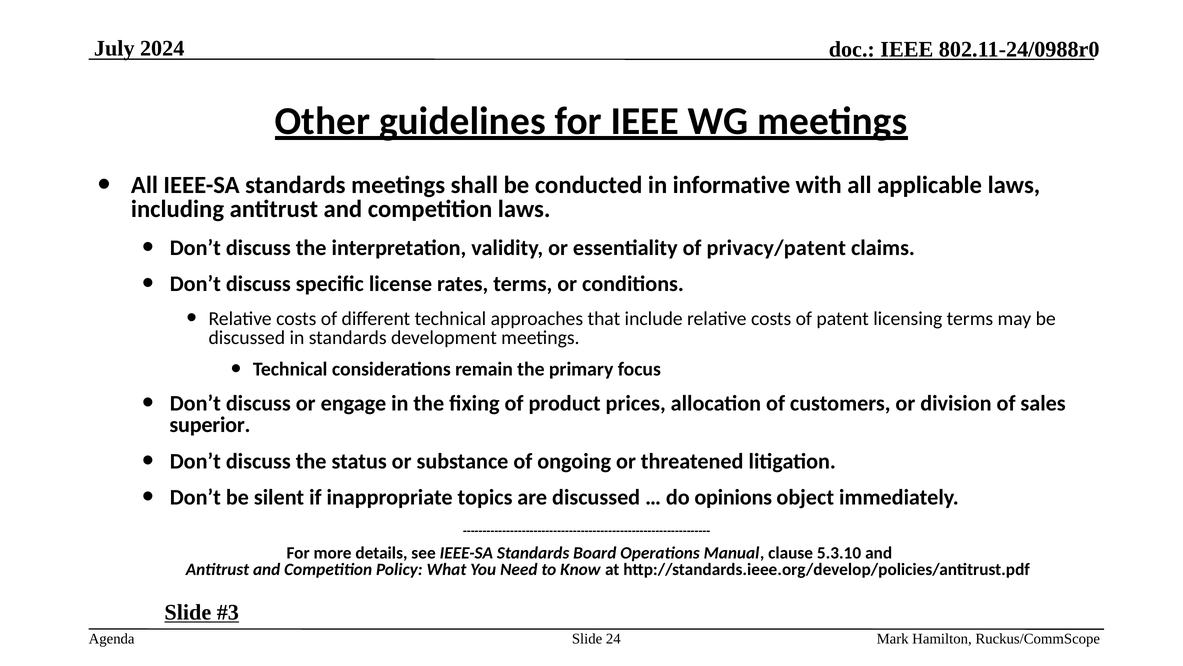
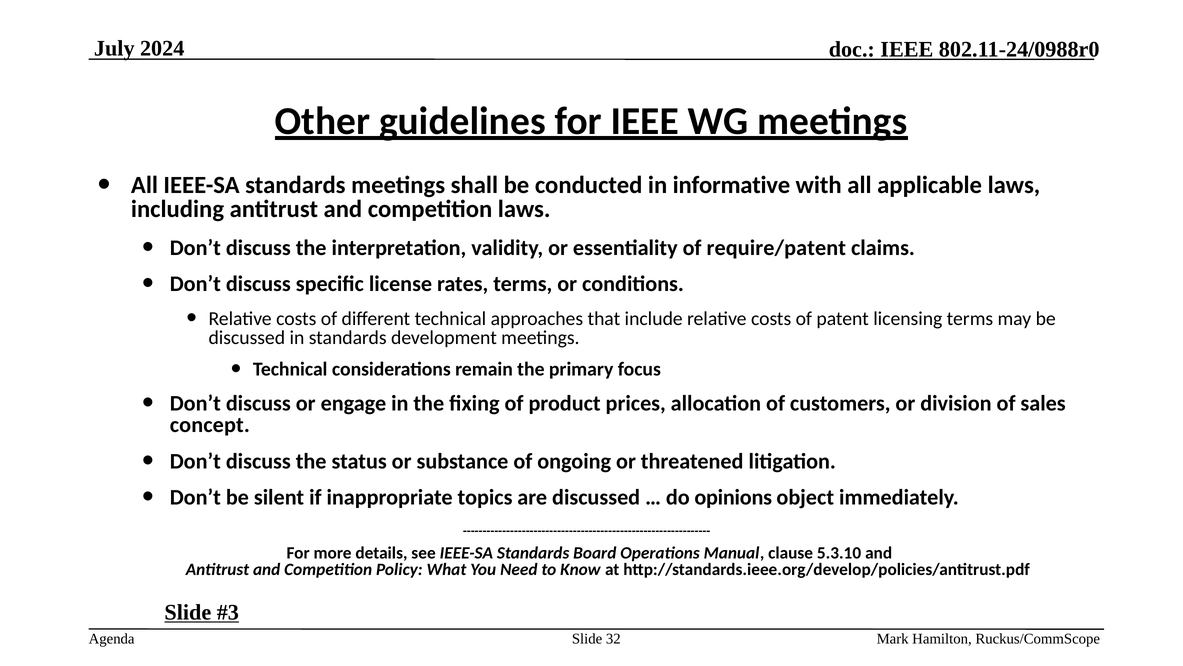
privacy/patent: privacy/patent -> require/patent
superior: superior -> concept
24: 24 -> 32
